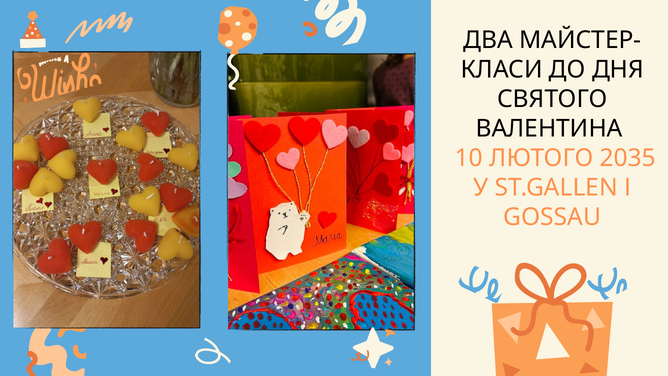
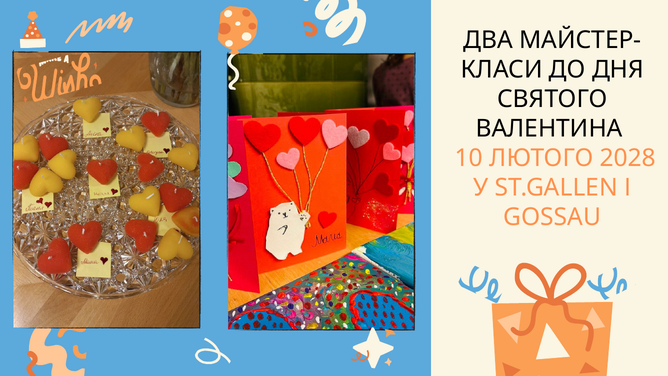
2035: 2035 -> 2028
